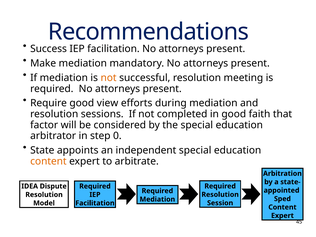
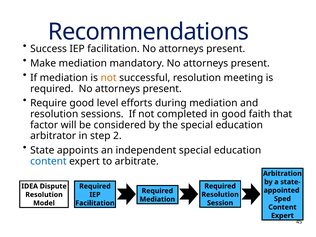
view: view -> level
step 0: 0 -> 2
content at (48, 161) colour: orange -> blue
